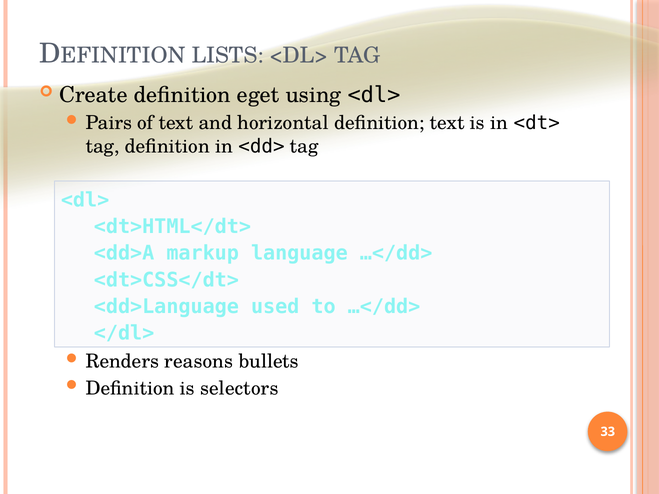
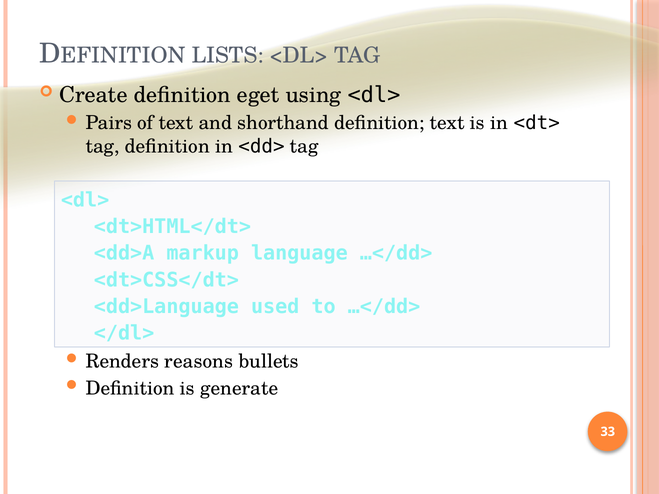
horizontal: horizontal -> shorthand
selectors: selectors -> generate
